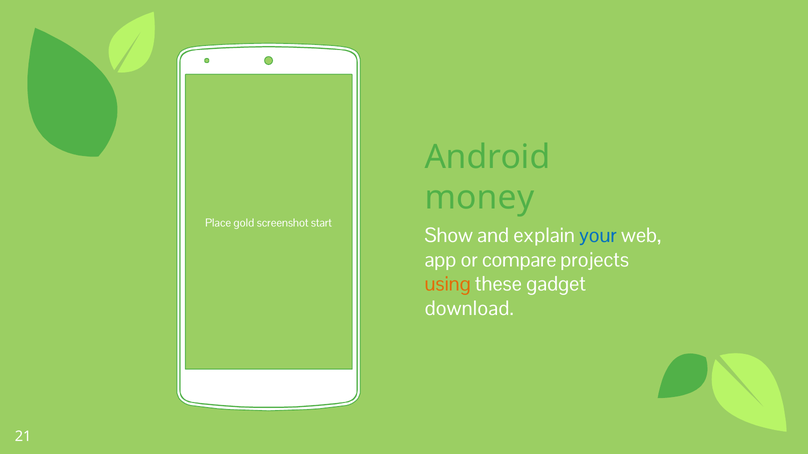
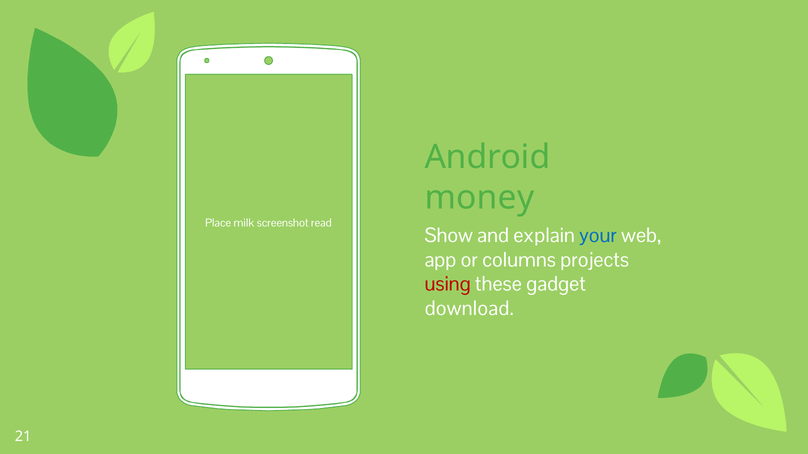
gold: gold -> milk
start: start -> read
compare: compare -> columns
using colour: orange -> red
